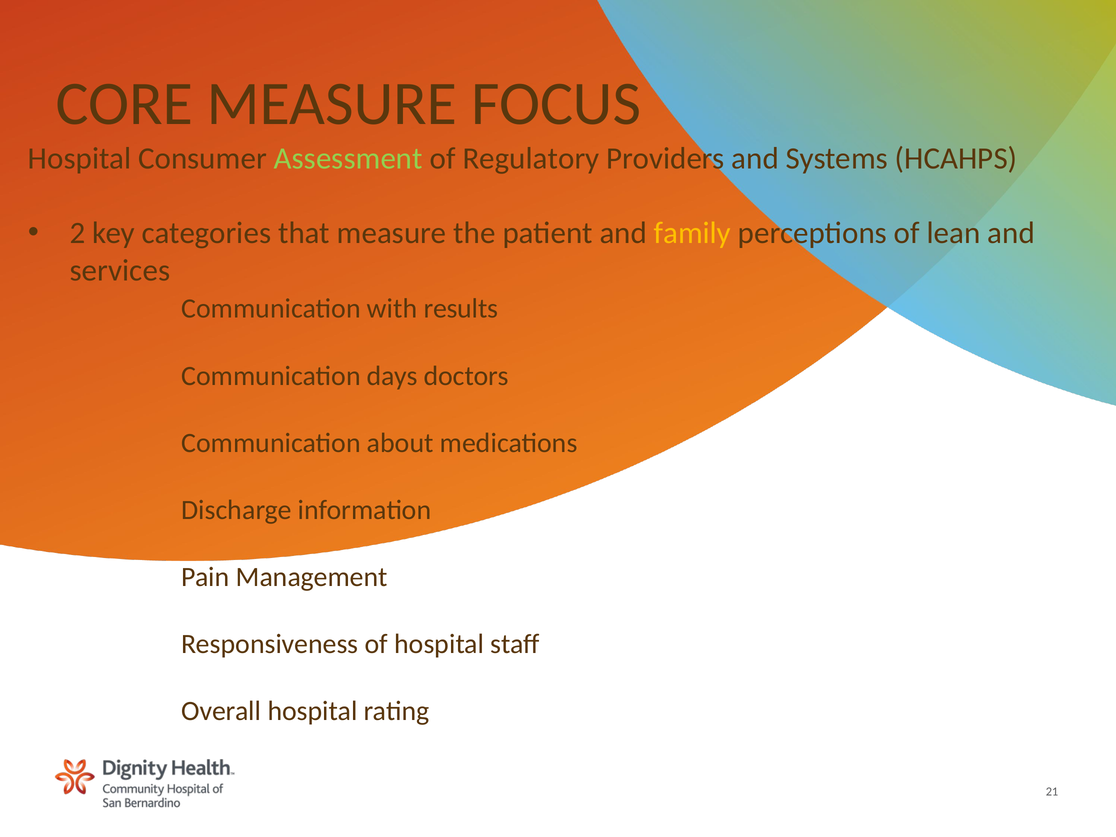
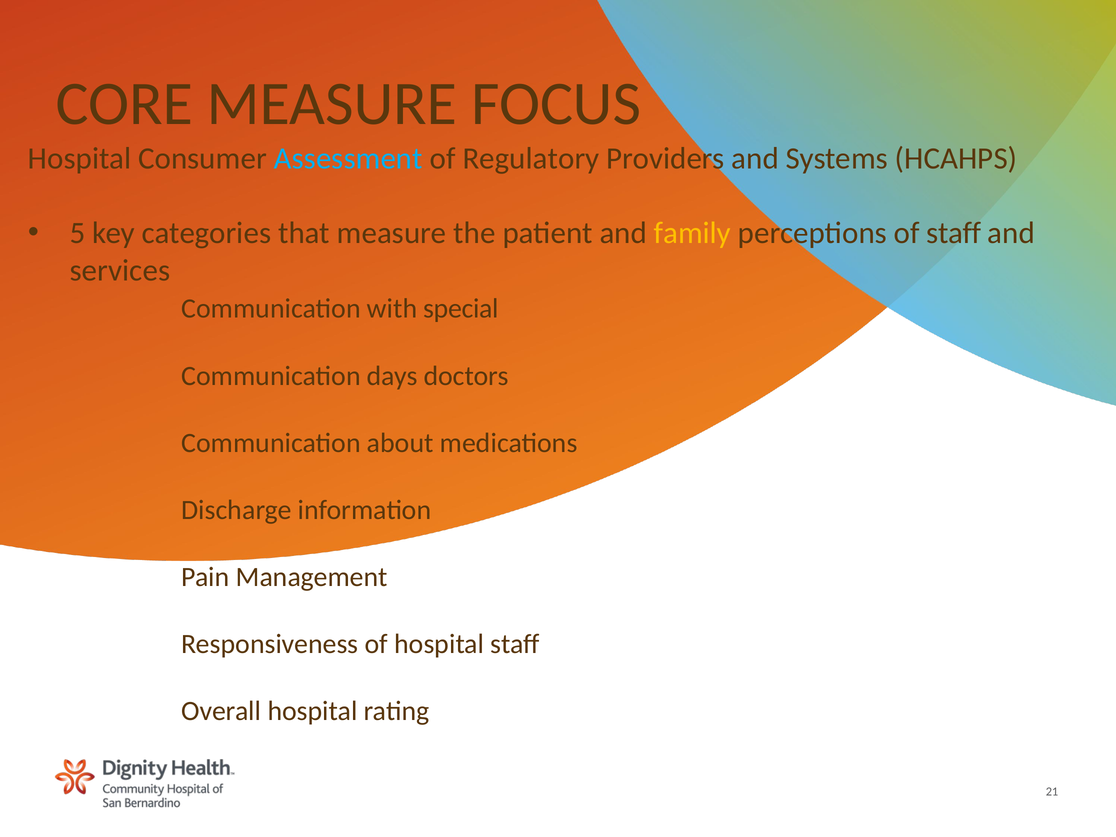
Assessment colour: light green -> light blue
2: 2 -> 5
of lean: lean -> staff
results: results -> special
